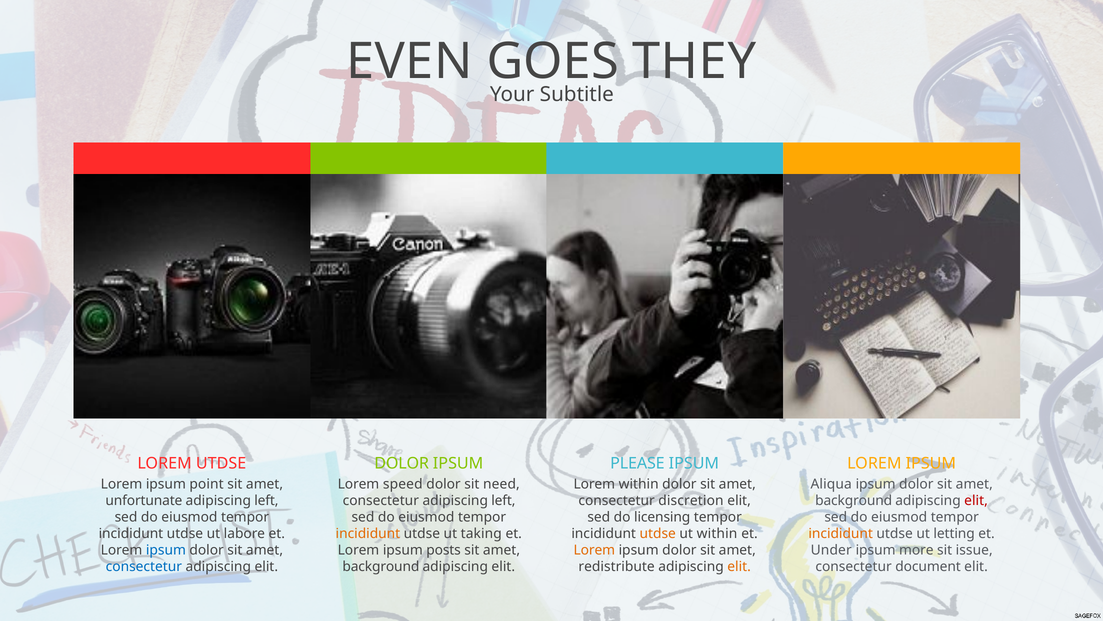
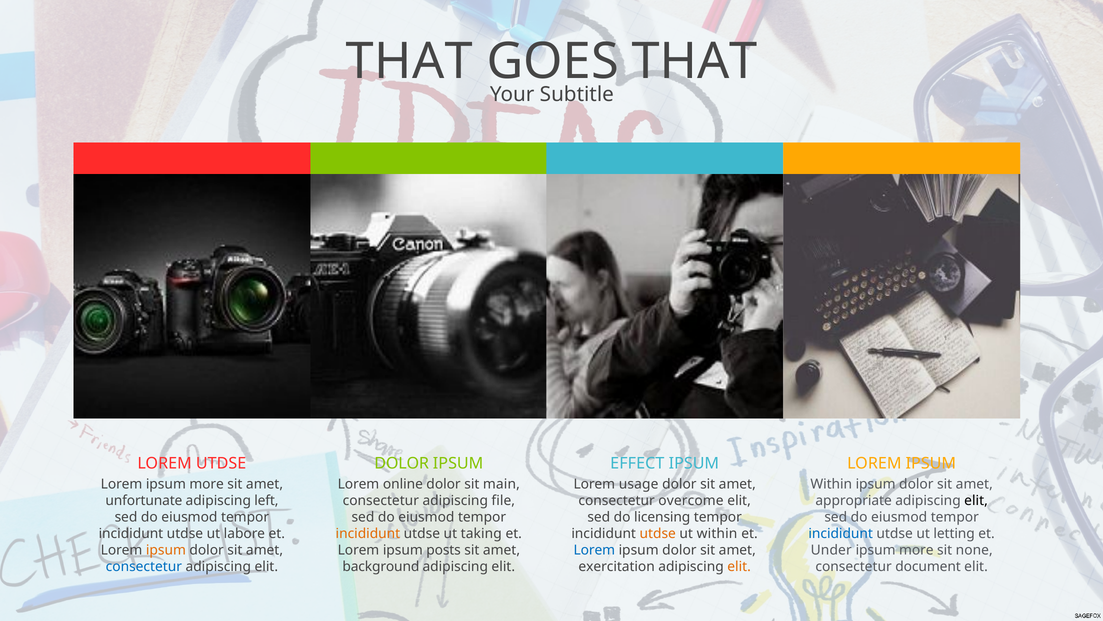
EVEN at (409, 61): EVEN -> THAT
THEY at (694, 61): THEY -> THAT
PLEASE: PLEASE -> EFFECT
Lorem ipsum point: point -> more
speed: speed -> online
need: need -> main
Lorem within: within -> usage
Aliqua at (831, 484): Aliqua -> Within
consectetur adipiscing left: left -> file
discretion: discretion -> overcome
background at (854, 500): background -> appropriate
elit at (976, 500) colour: red -> black
incididunt at (841, 533) colour: orange -> blue
ipsum at (166, 550) colour: blue -> orange
Lorem at (594, 550) colour: orange -> blue
issue: issue -> none
redistribute: redistribute -> exercitation
